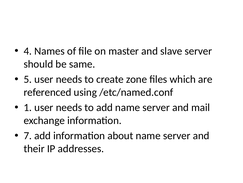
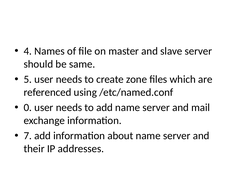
1: 1 -> 0
